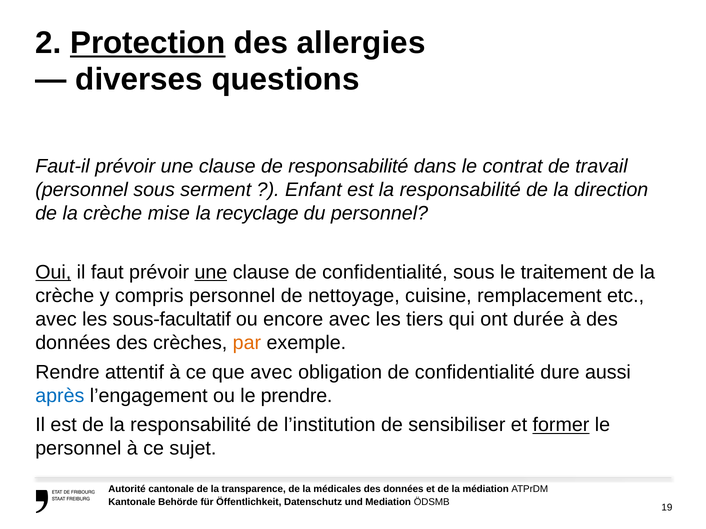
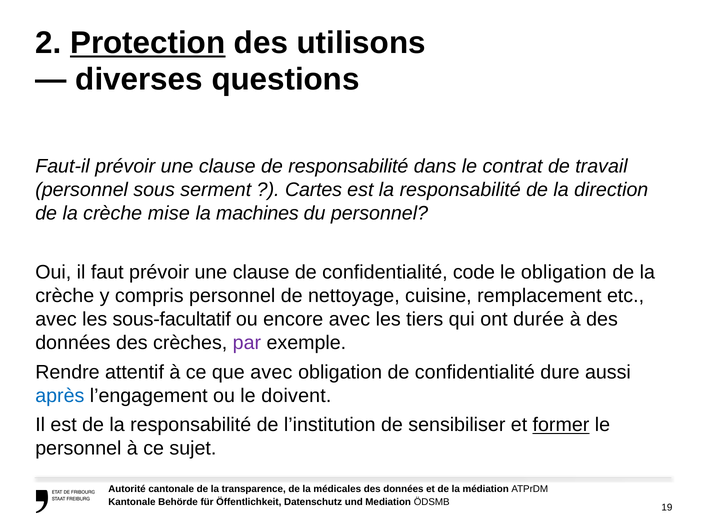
allergies: allergies -> utilisons
Enfant: Enfant -> Cartes
recyclage: recyclage -> machines
Oui underline: present -> none
une at (211, 272) underline: present -> none
confidentialité sous: sous -> code
le traitement: traitement -> obligation
par colour: orange -> purple
prendre: prendre -> doivent
